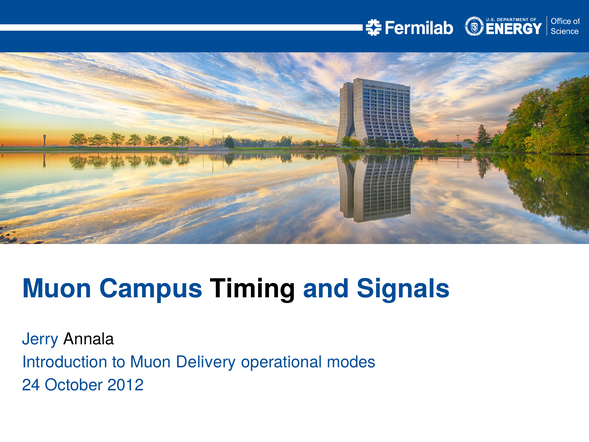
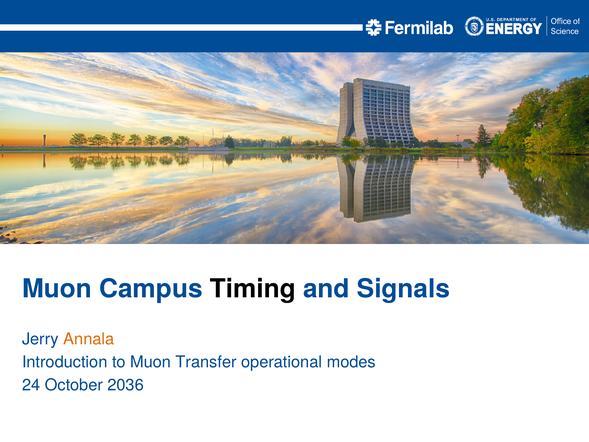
Annala colour: black -> orange
Delivery: Delivery -> Transfer
2012: 2012 -> 2036
